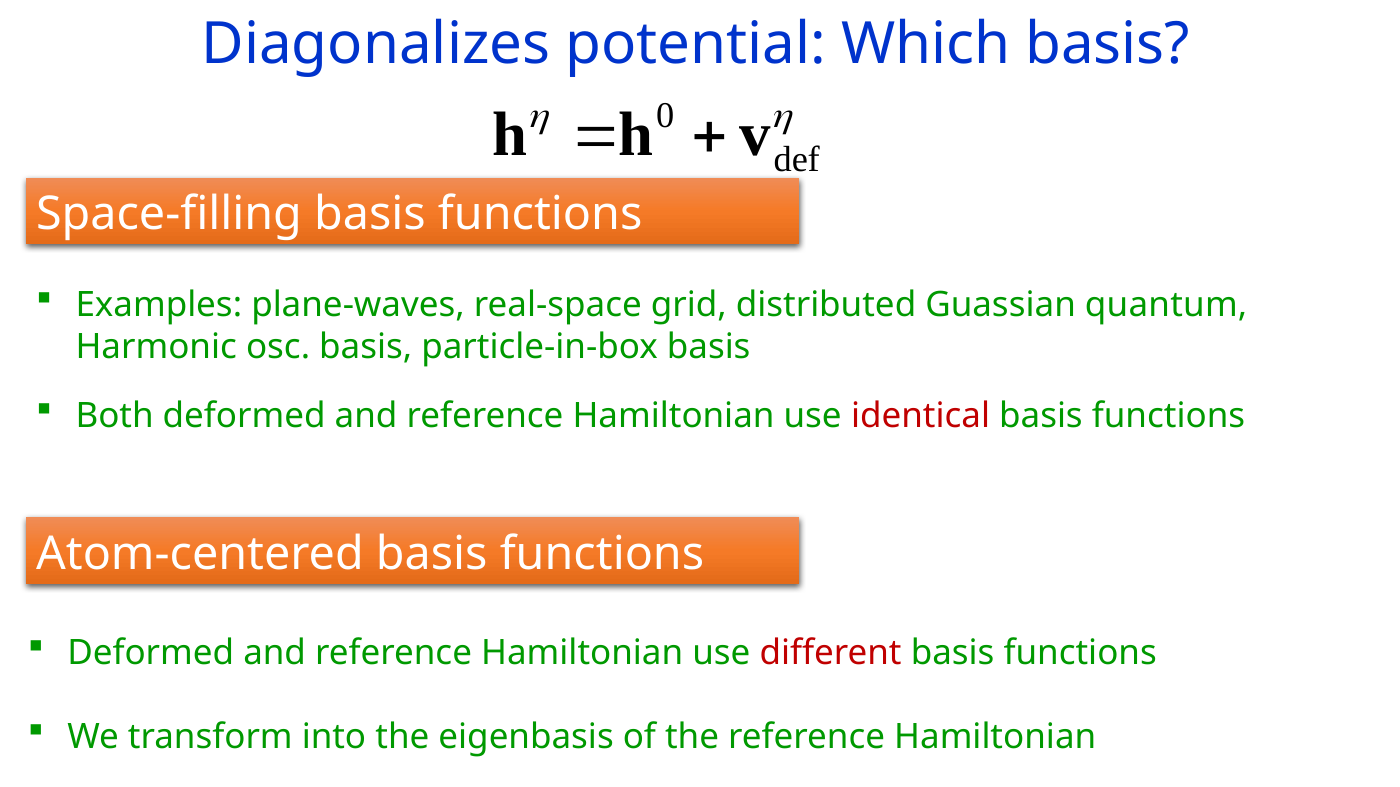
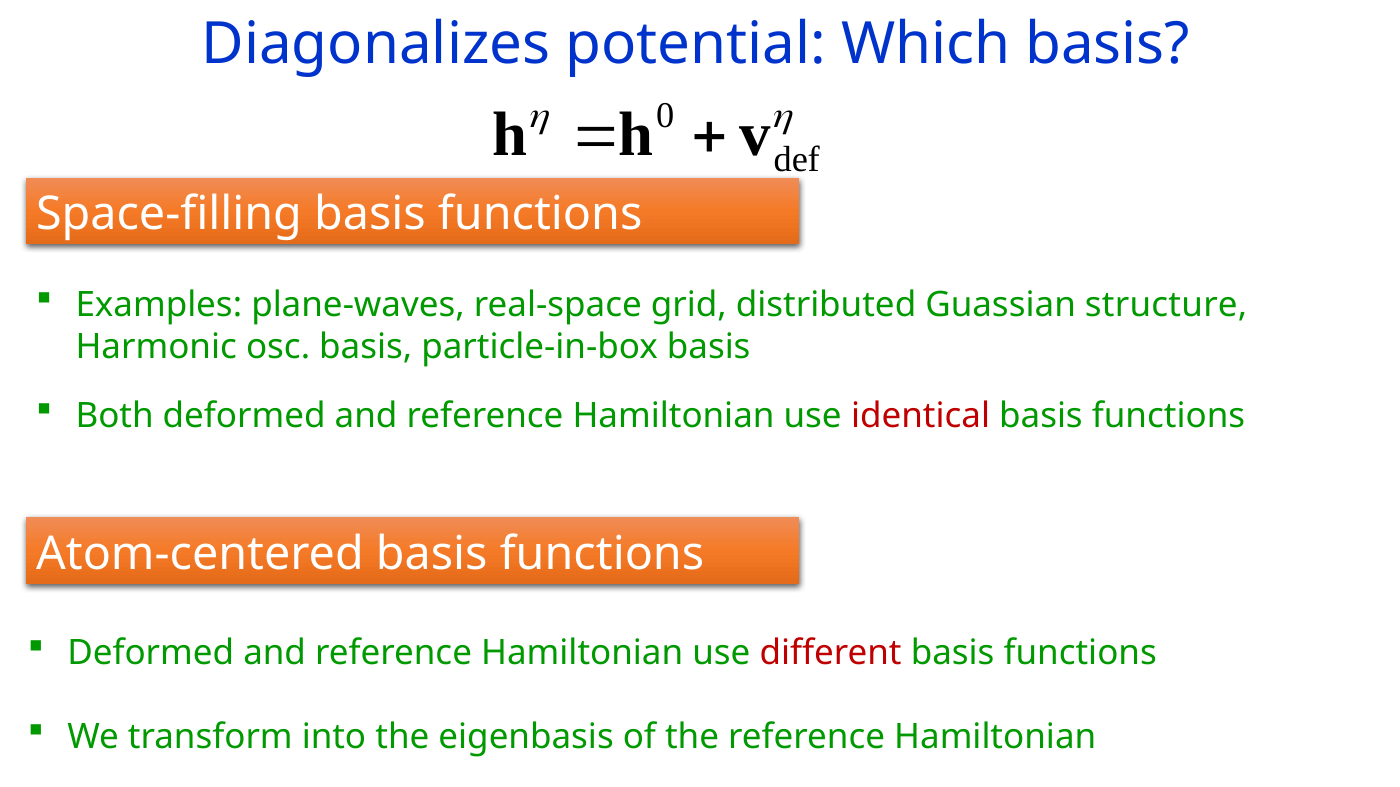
quantum: quantum -> structure
